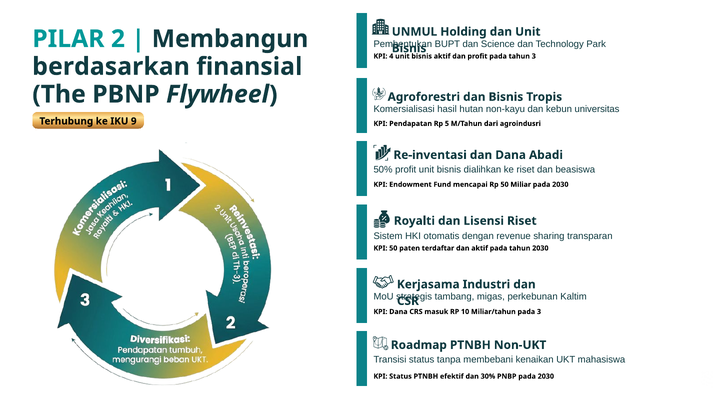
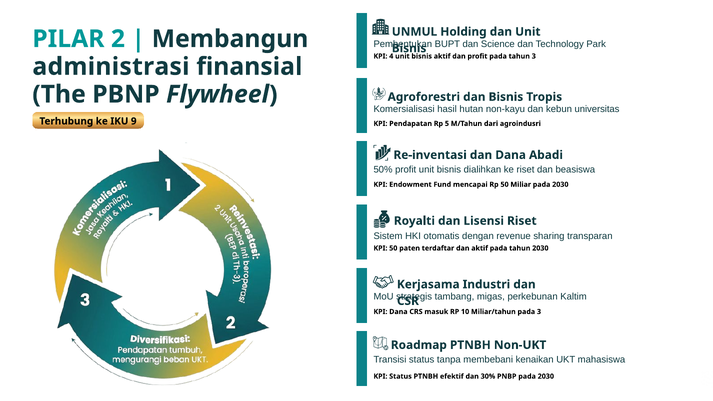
berdasarkan: berdasarkan -> administrasi
